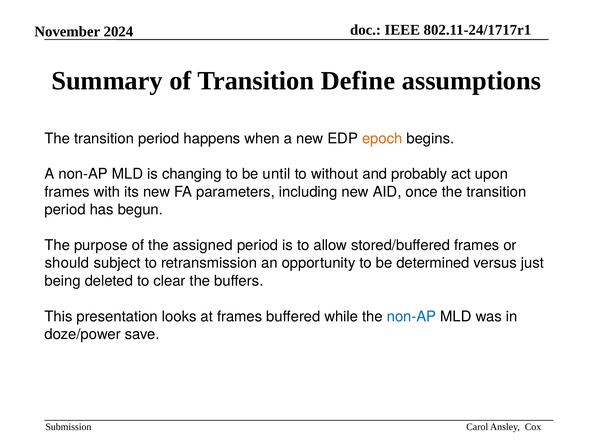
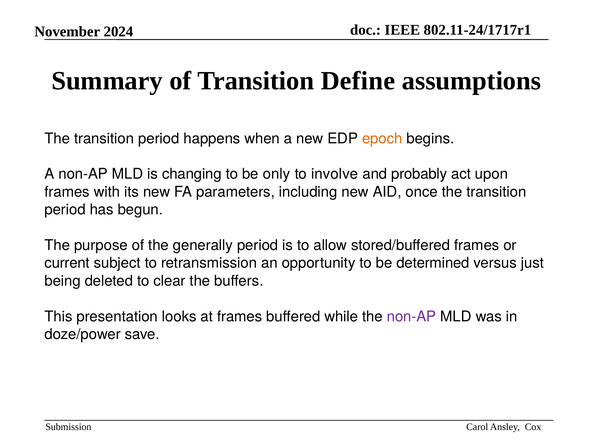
until: until -> only
without: without -> involve
assigned: assigned -> generally
should: should -> current
non-AP at (412, 316) colour: blue -> purple
